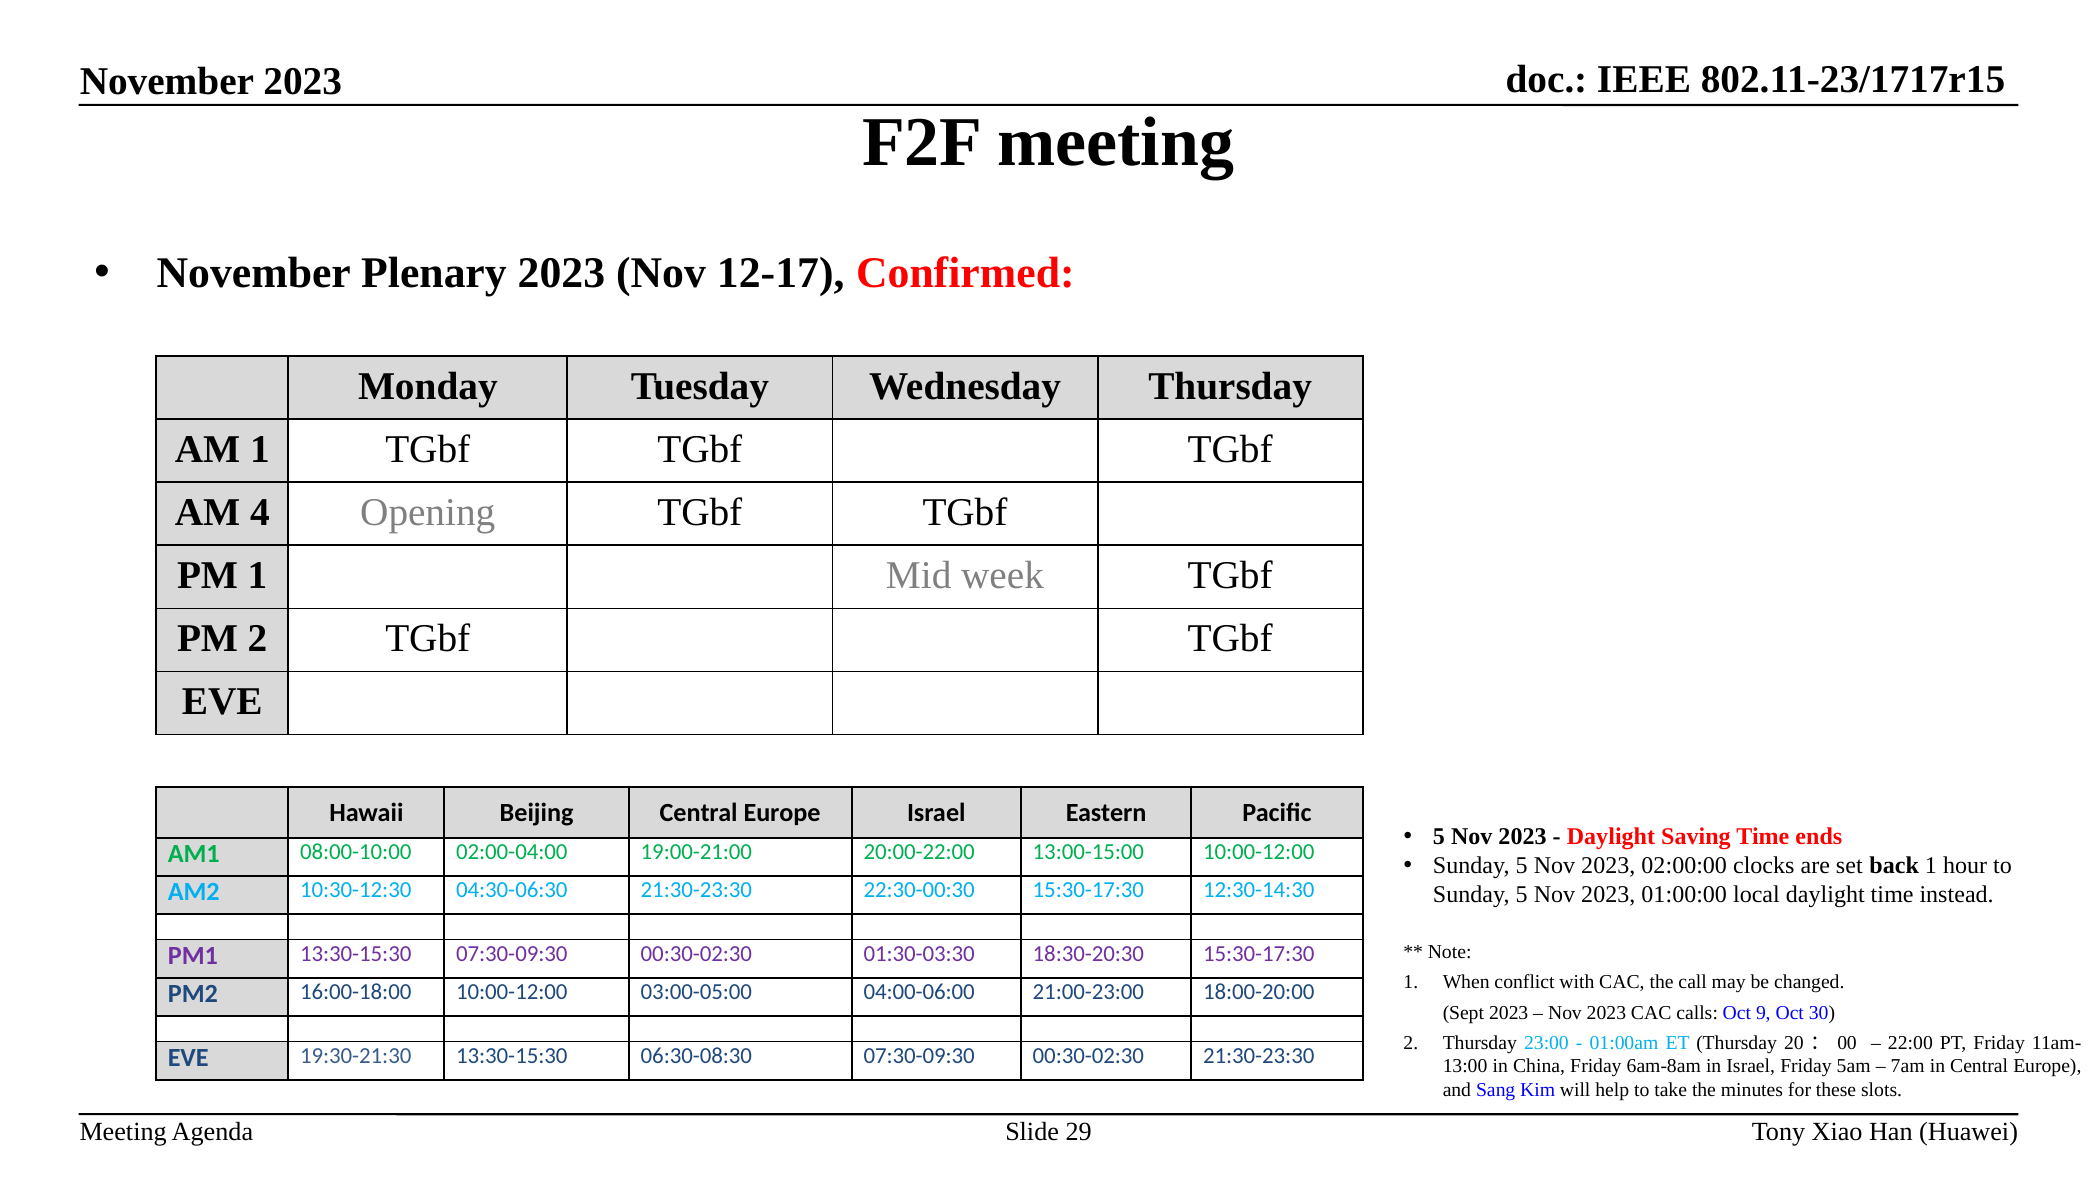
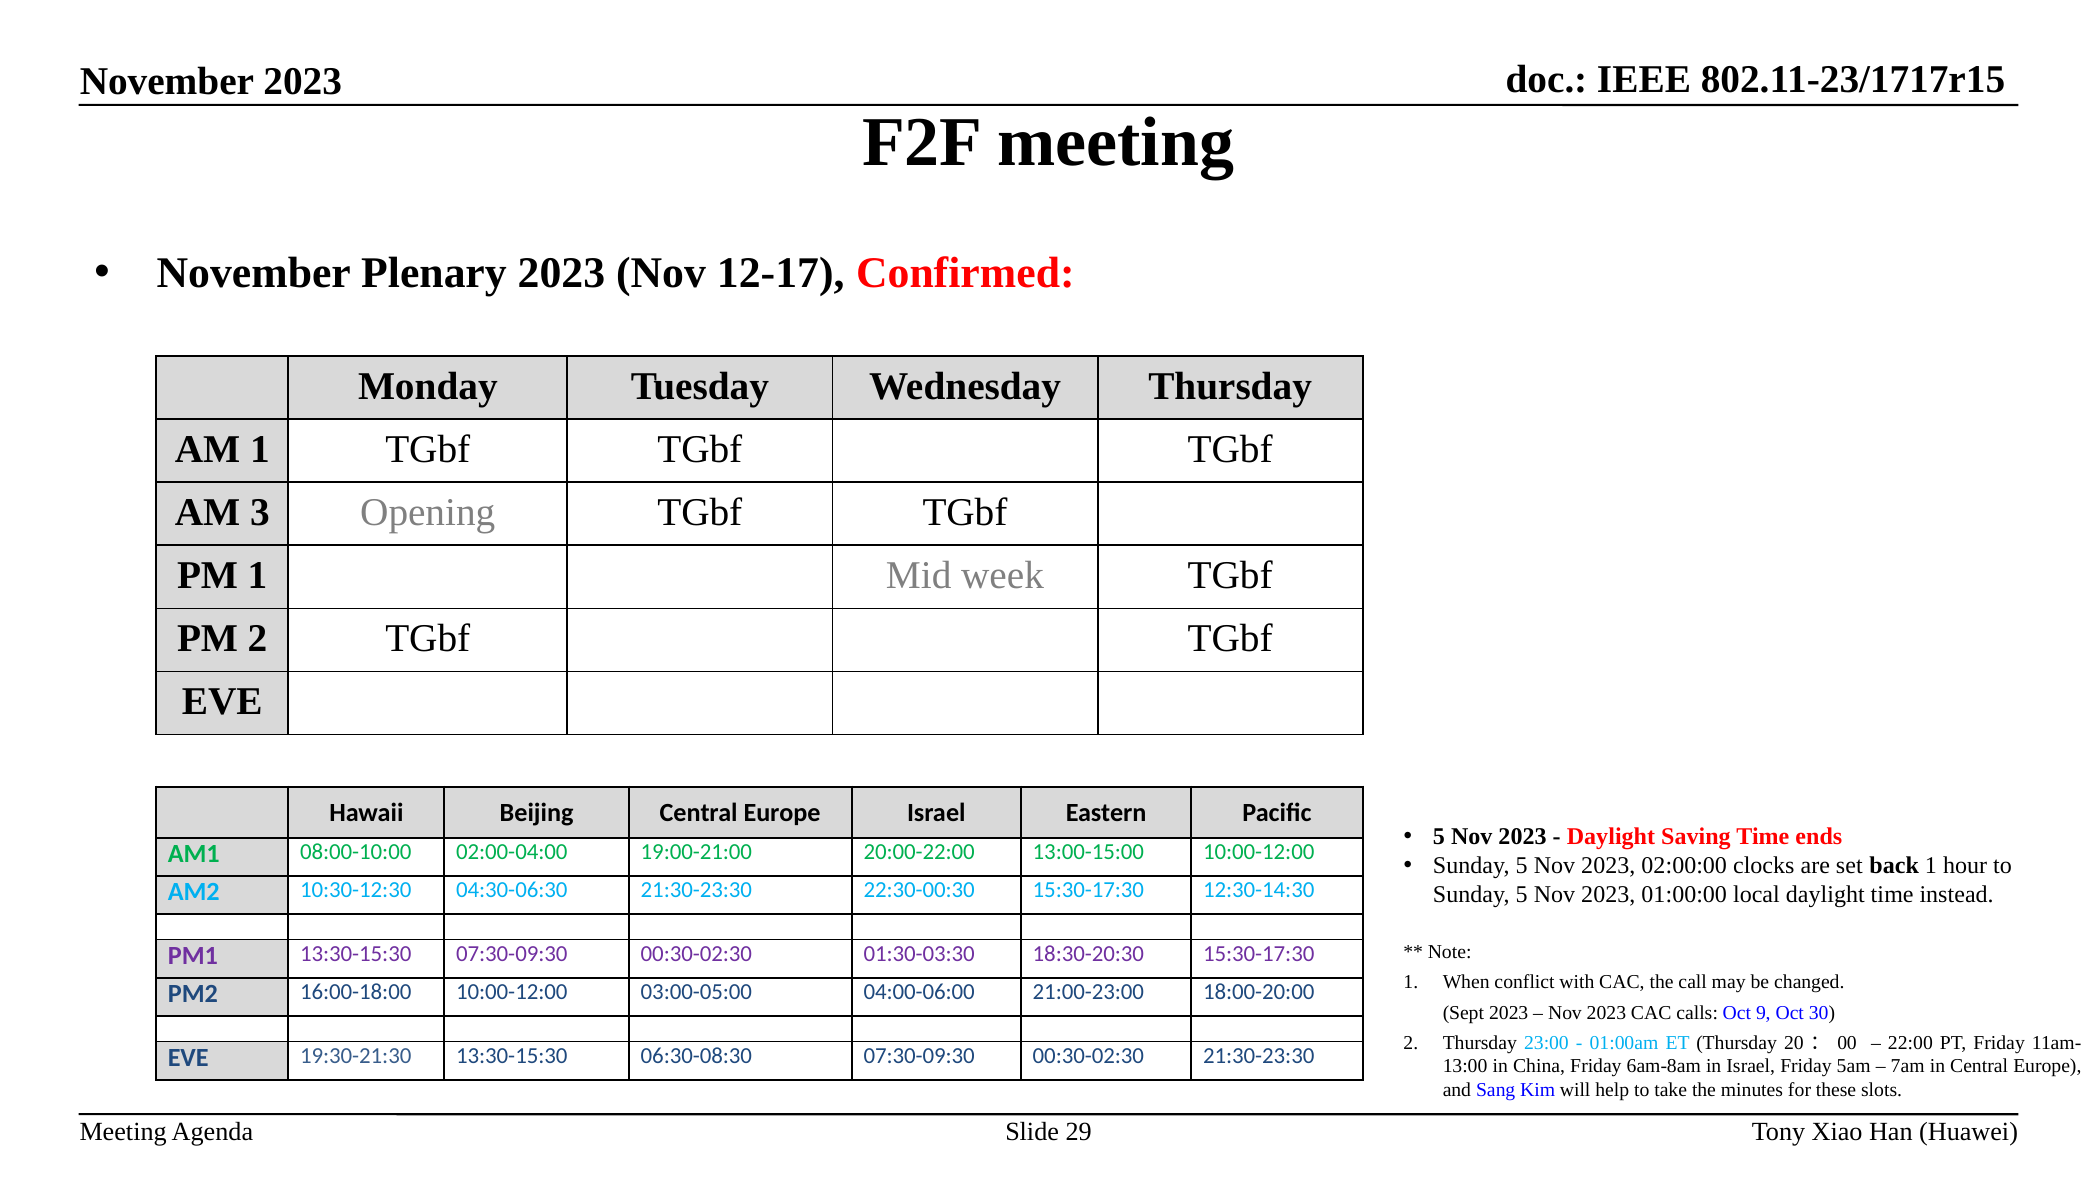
4: 4 -> 3
